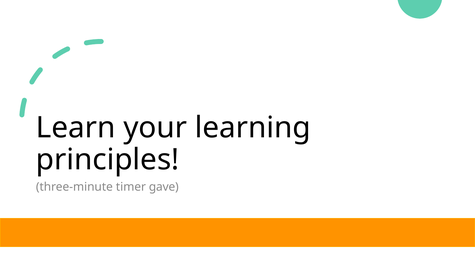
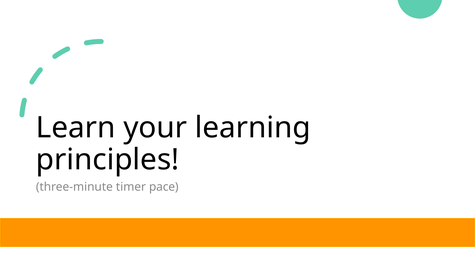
gave: gave -> pace
